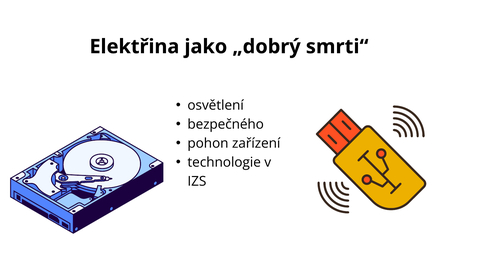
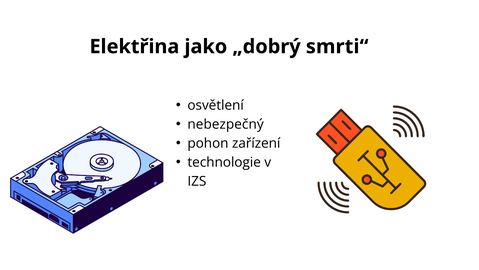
bezpečného: bezpečného -> nebezpečný
